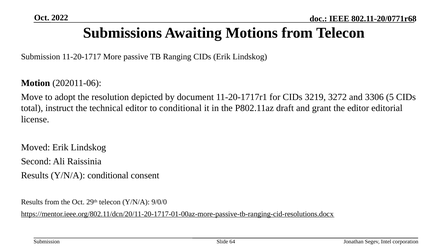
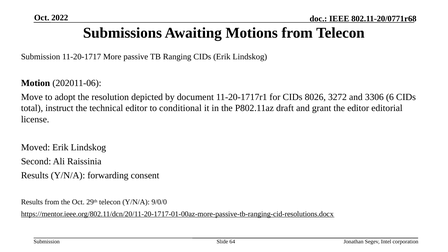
3219: 3219 -> 8026
5: 5 -> 6
Y/N/A conditional: conditional -> forwarding
